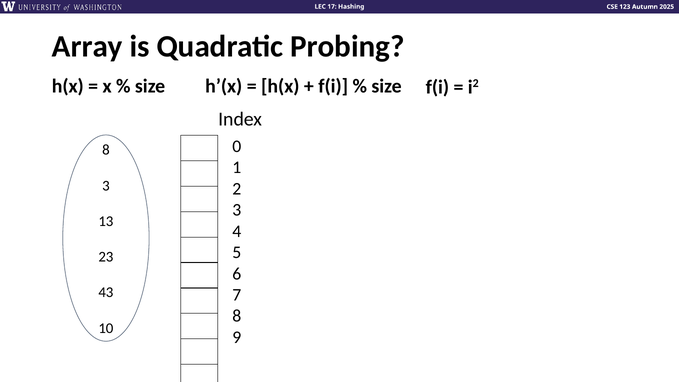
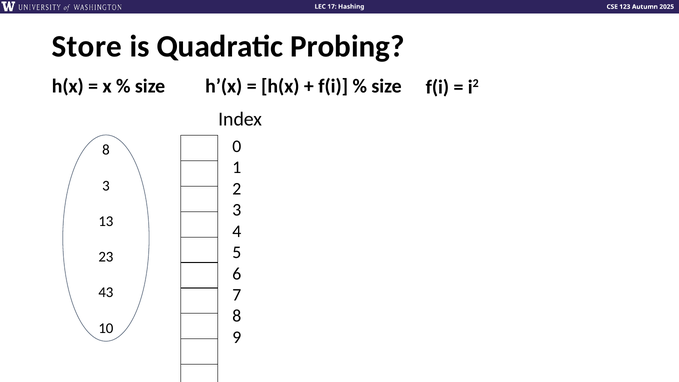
Array: Array -> Store
